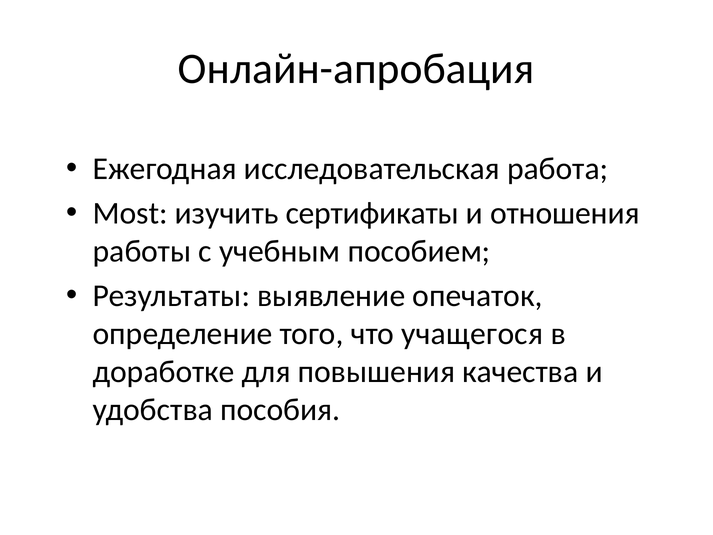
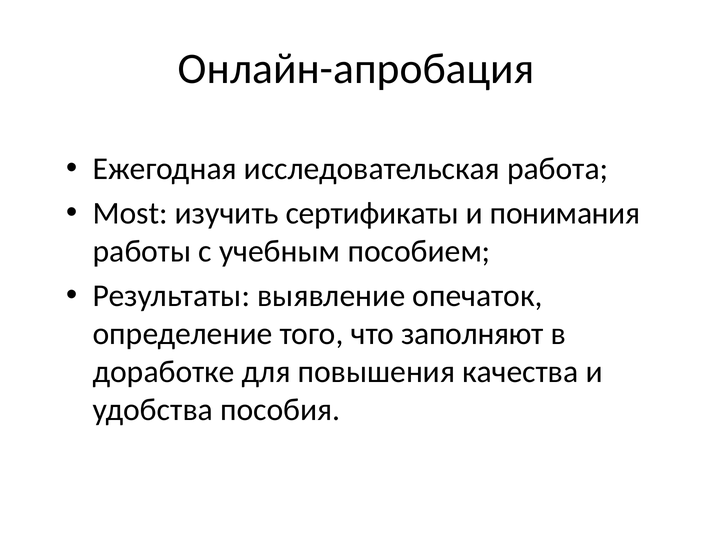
отношения: отношения -> понимания
учащегося: учащегося -> заполняют
